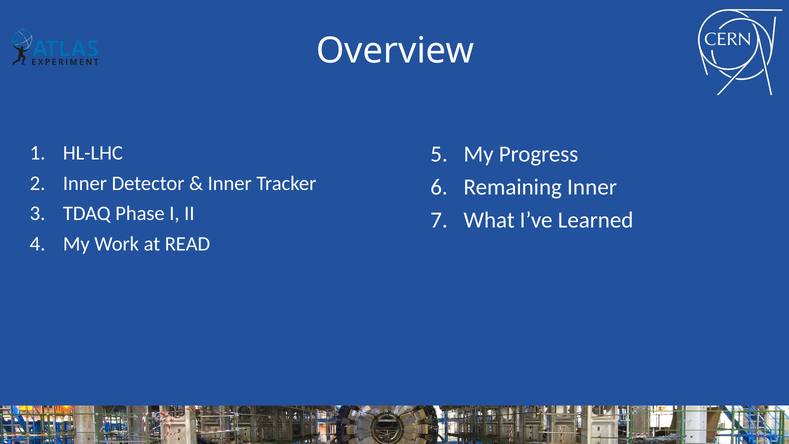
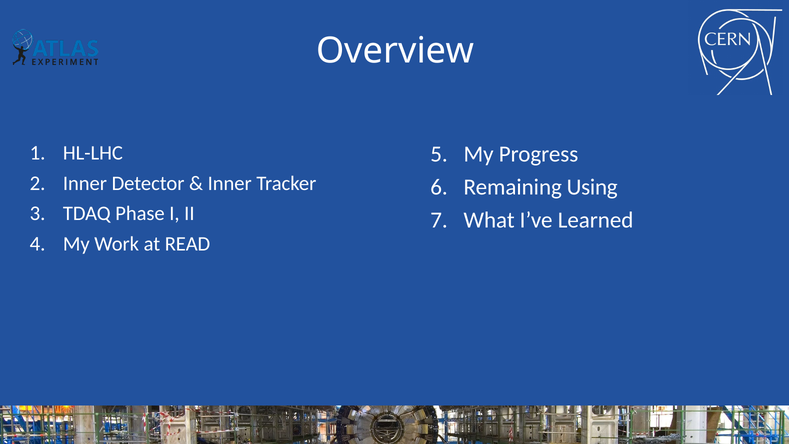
Remaining Inner: Inner -> Using
